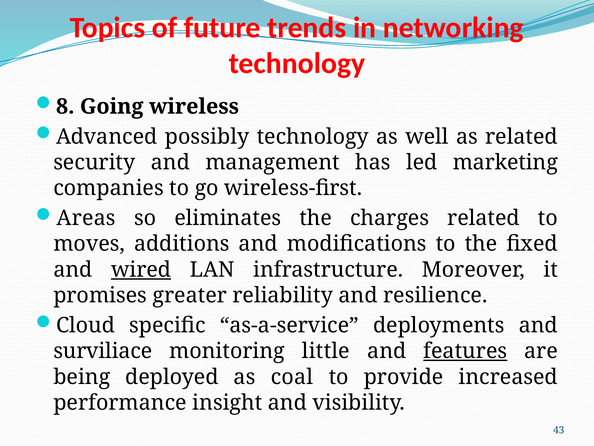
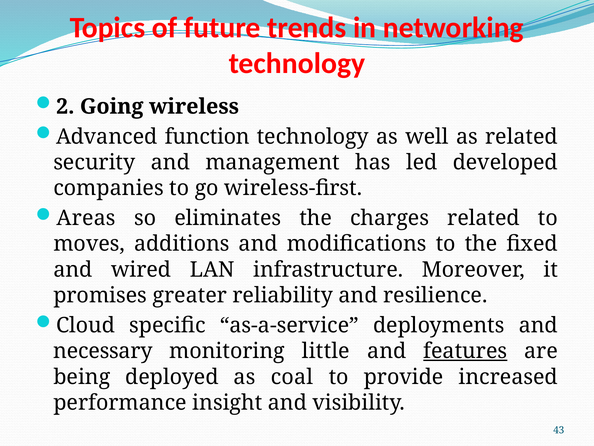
8: 8 -> 2
possibly: possibly -> function
marketing: marketing -> developed
wired underline: present -> none
surviliace: surviliace -> necessary
